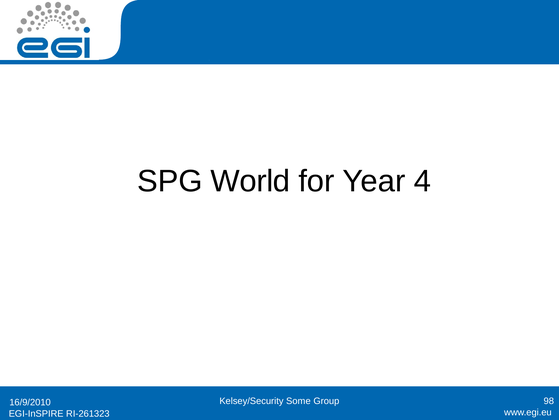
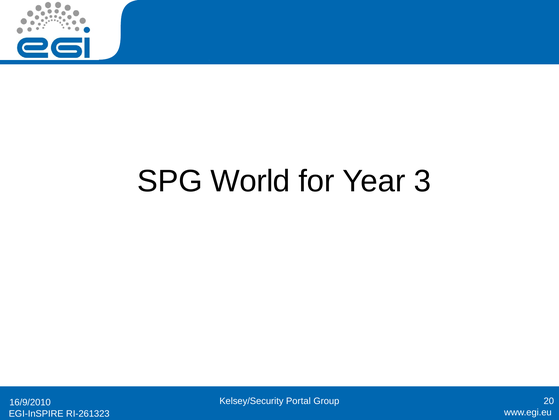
4: 4 -> 3
Some: Some -> Portal
98: 98 -> 20
